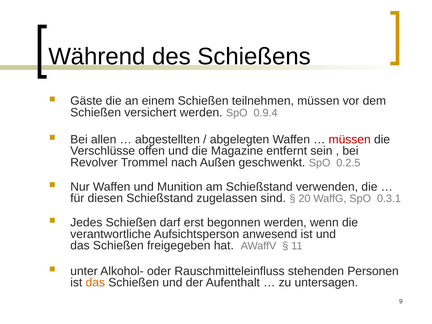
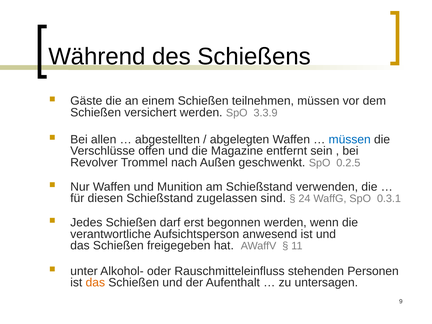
0.9.4: 0.9.4 -> 3.3.9
müssen at (350, 139) colour: red -> blue
20: 20 -> 24
